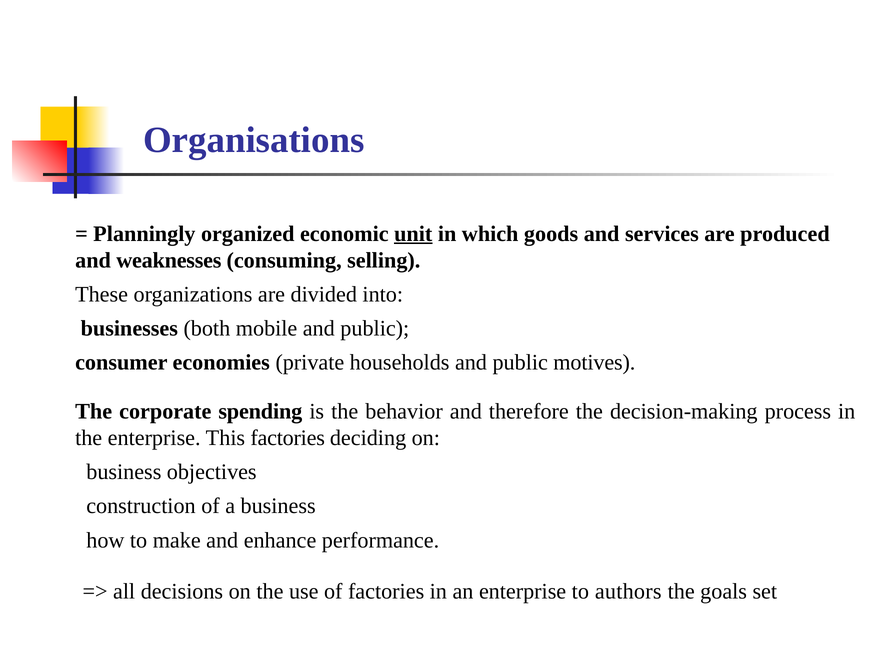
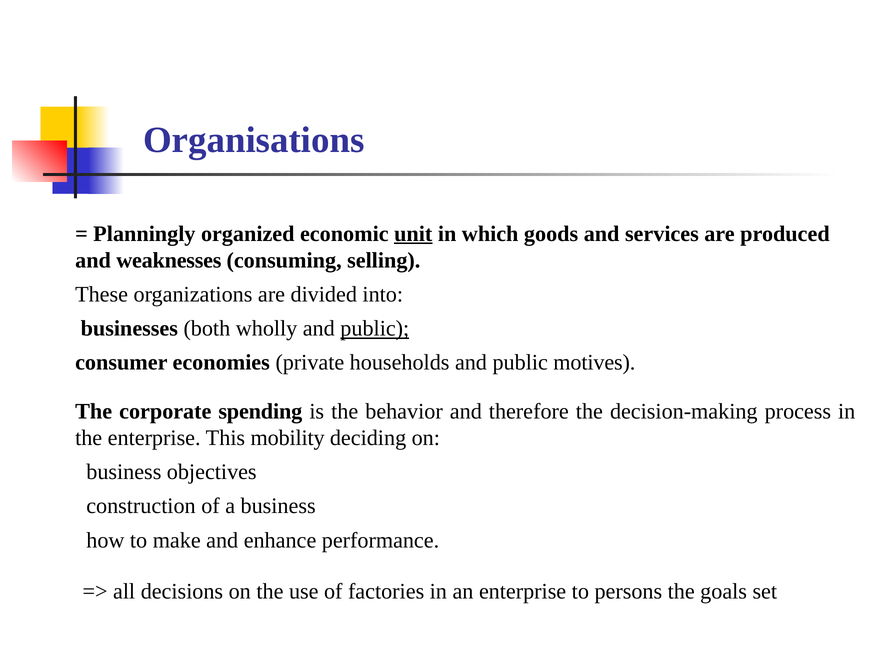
mobile: mobile -> wholly
public at (375, 328) underline: none -> present
This factories: factories -> mobility
authors: authors -> persons
